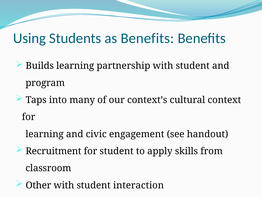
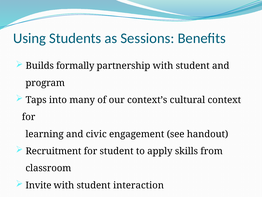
as Benefits: Benefits -> Sessions
Builds learning: learning -> formally
Other: Other -> Invite
